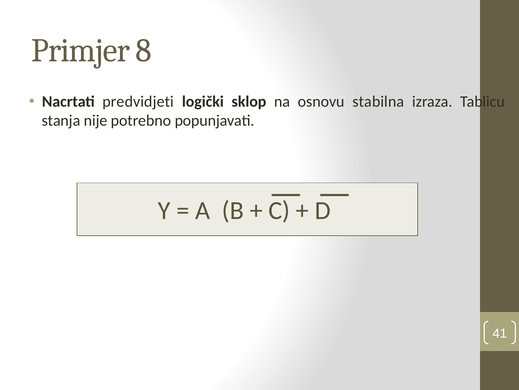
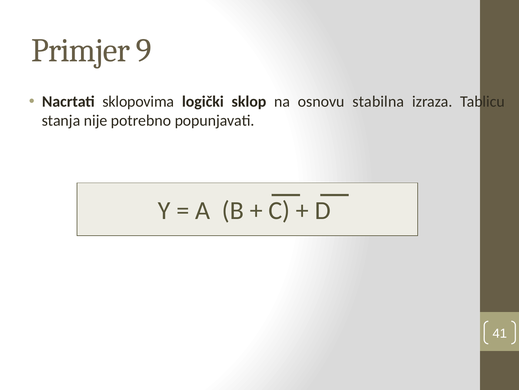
8: 8 -> 9
predvidjeti: predvidjeti -> sklopovima
